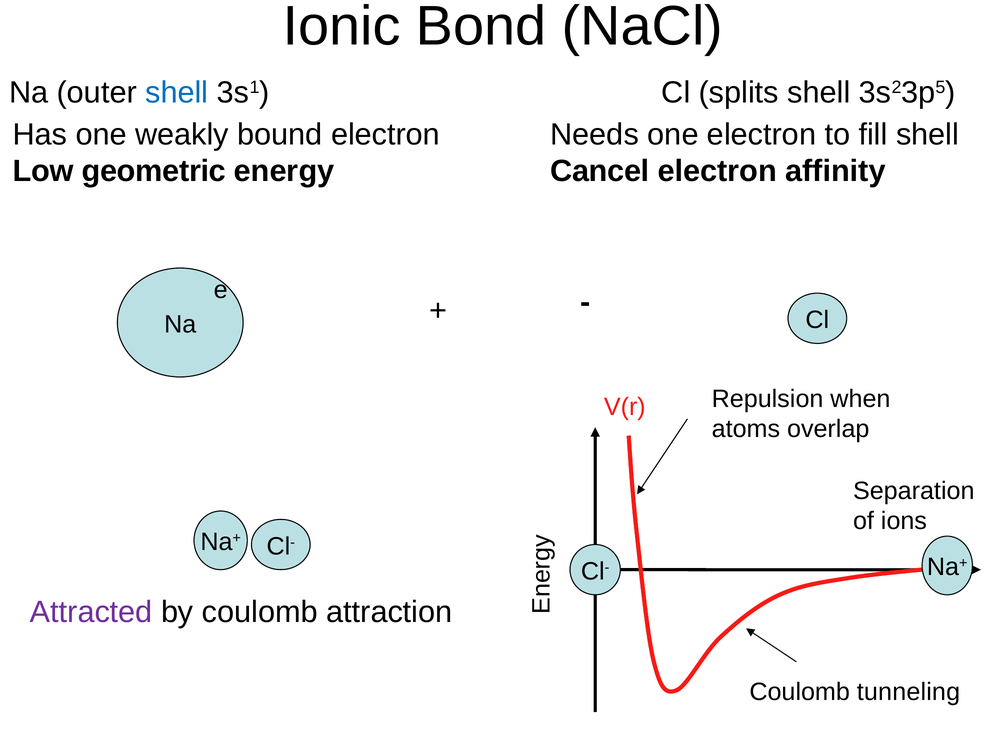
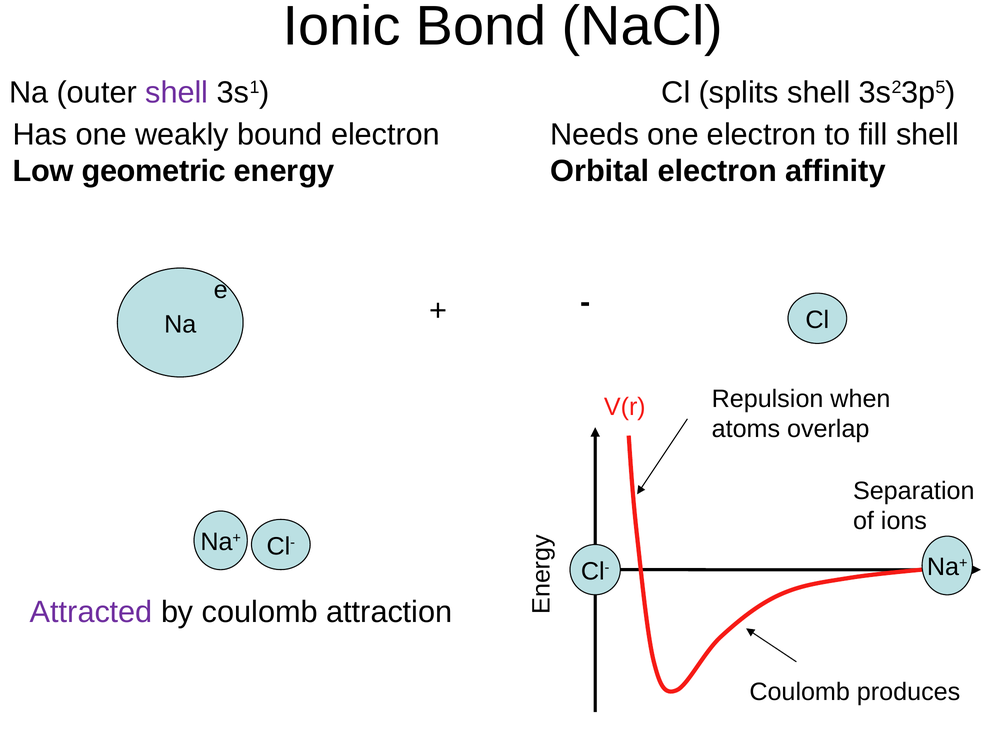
shell at (177, 93) colour: blue -> purple
Cancel: Cancel -> Orbital
tunneling: tunneling -> produces
